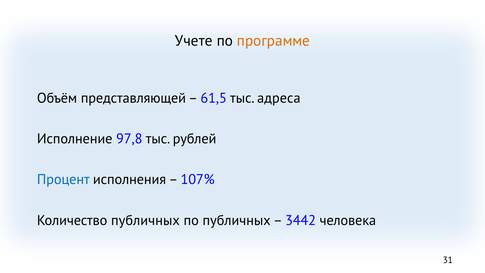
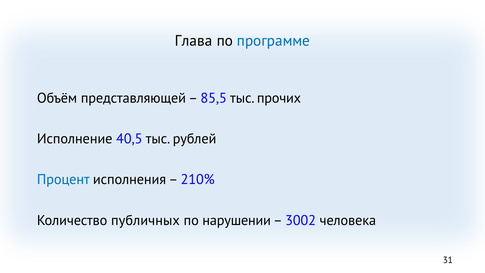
Учете: Учете -> Глава
программе colour: orange -> blue
61,5: 61,5 -> 85,5
адреса: адреса -> прочих
97,8: 97,8 -> 40,5
107%: 107% -> 210%
по публичных: публичных -> нарушении
3442: 3442 -> 3002
